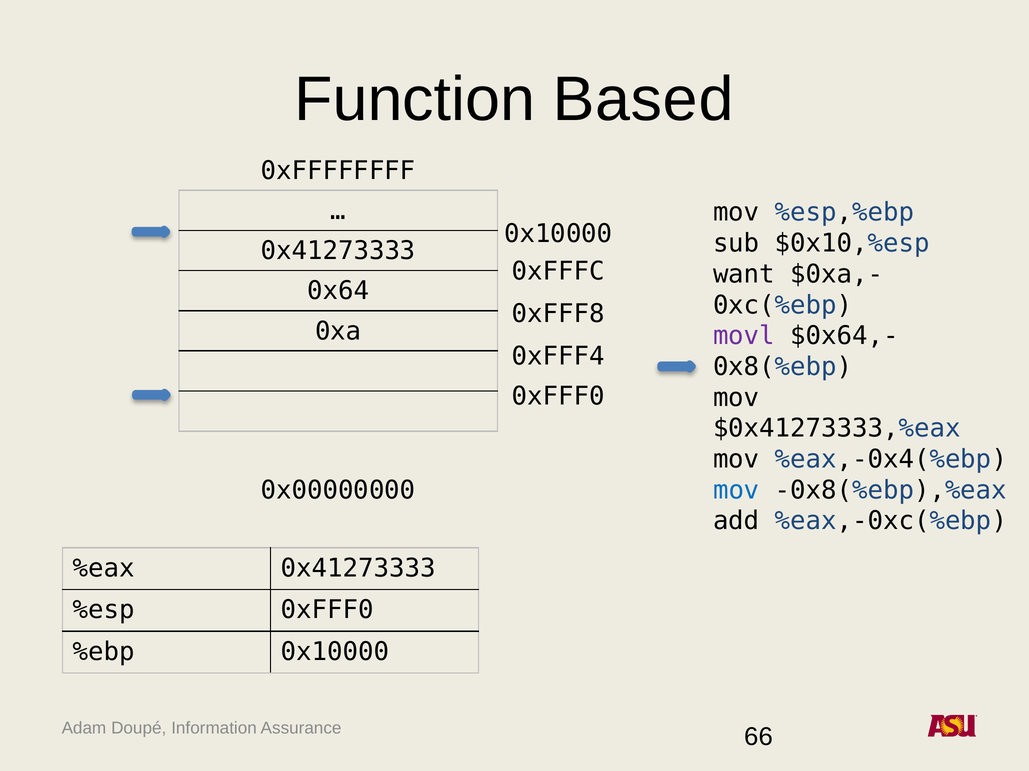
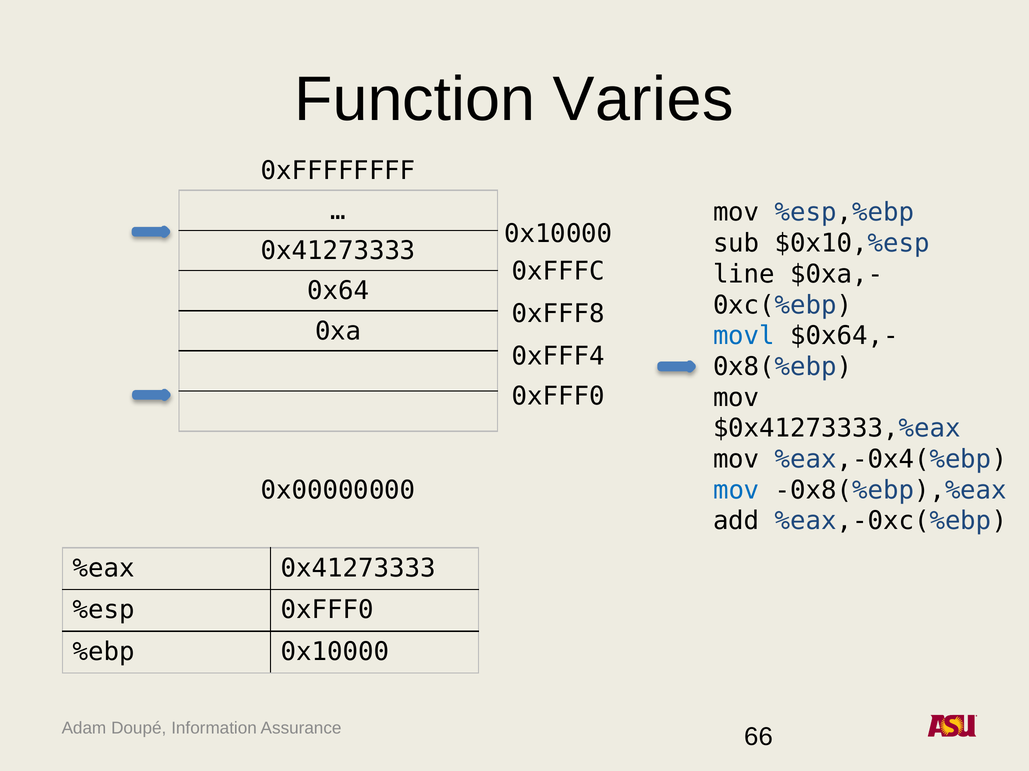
Based: Based -> Varies
want: want -> line
movl colour: purple -> blue
